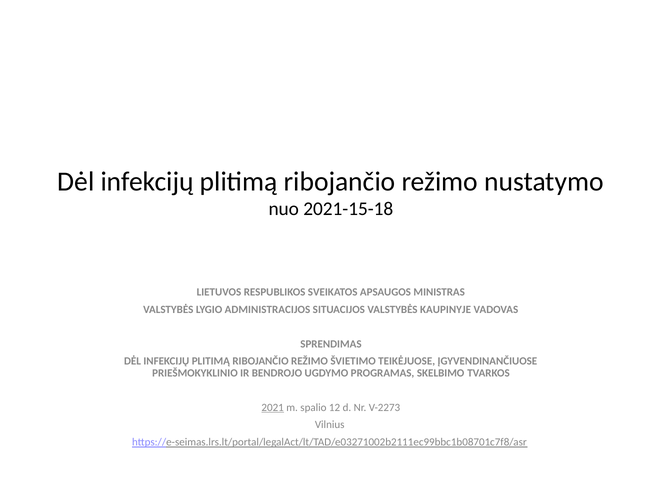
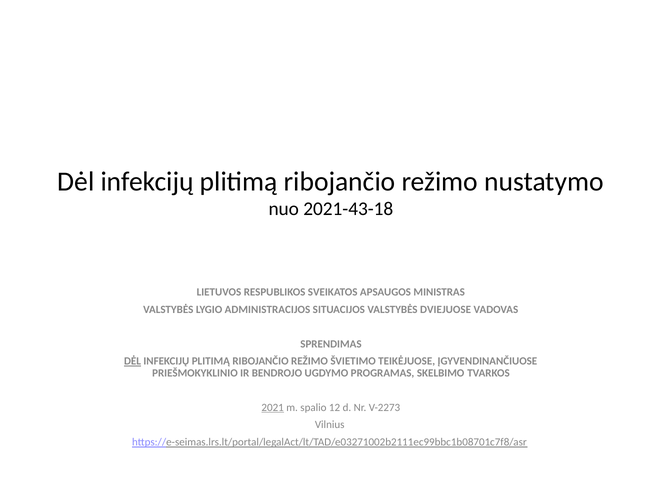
2021-15-18: 2021-15-18 -> 2021-43-18
KAUPINYJE: KAUPINYJE -> DVIEJUOSE
DĖL at (132, 361) underline: none -> present
